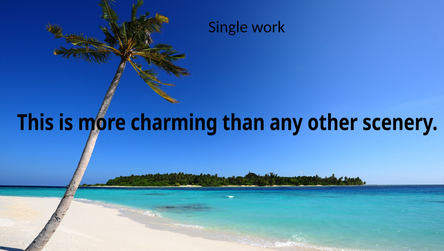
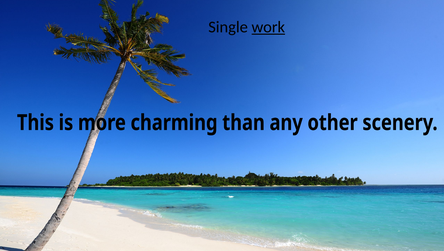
work underline: none -> present
